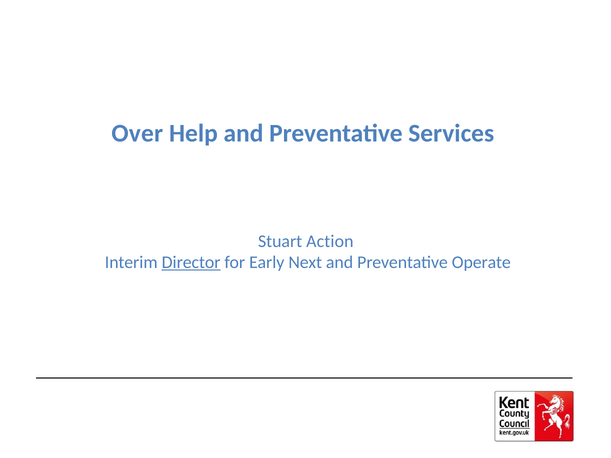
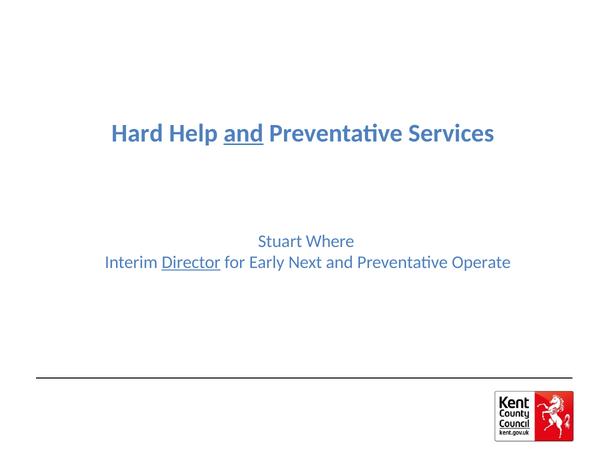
Over: Over -> Hard
and at (243, 133) underline: none -> present
Action: Action -> Where
